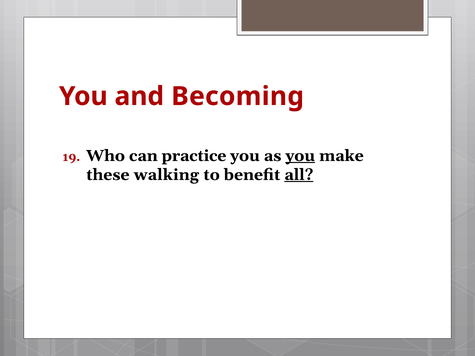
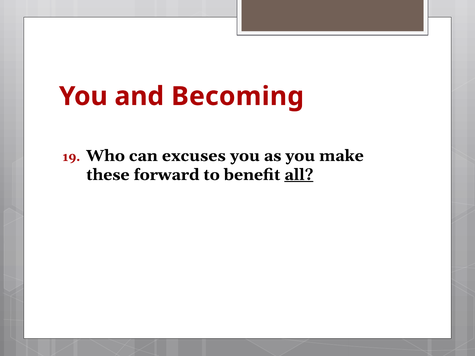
practice: practice -> excuses
you at (300, 156) underline: present -> none
walking: walking -> forward
